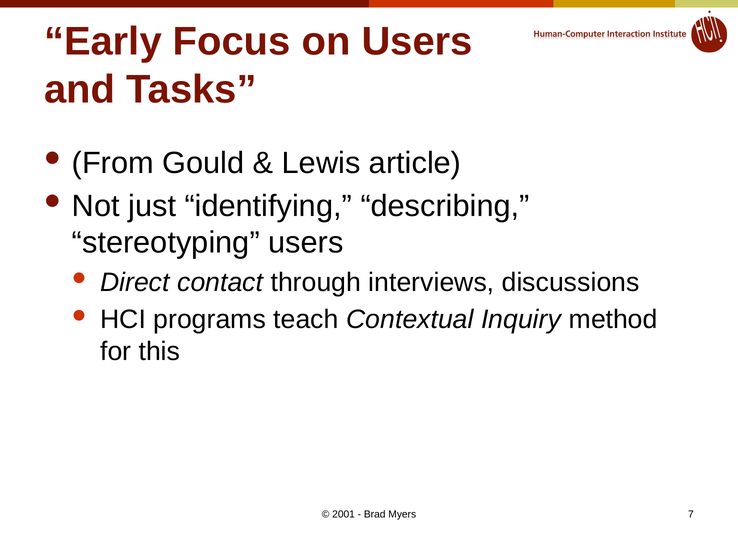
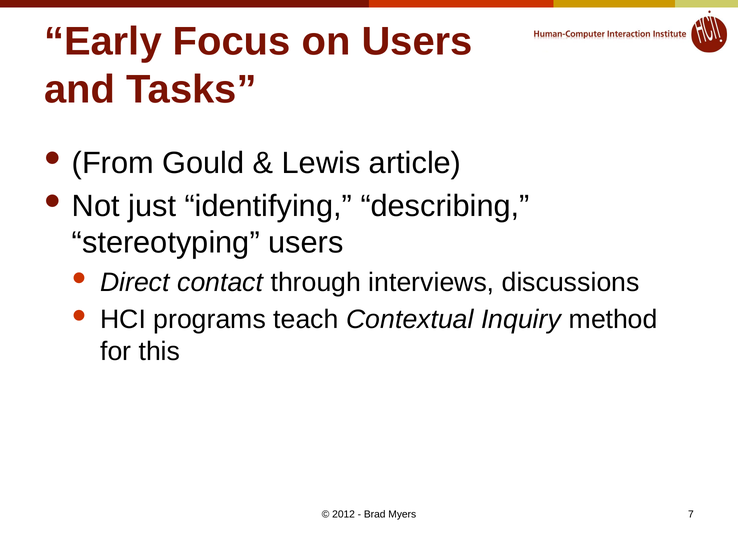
2001: 2001 -> 2012
